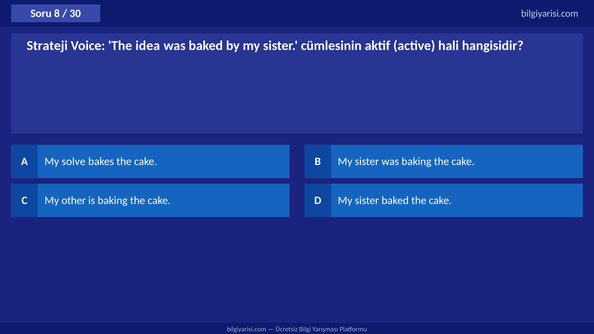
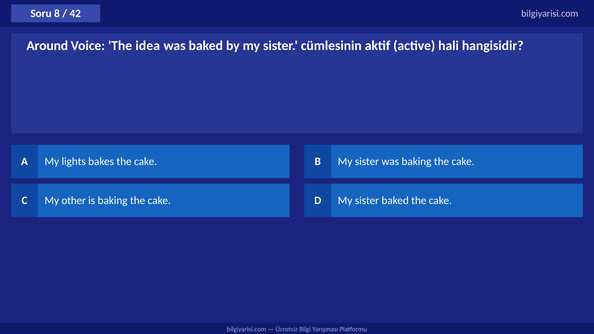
30: 30 -> 42
Strateji: Strateji -> Around
solve: solve -> lights
